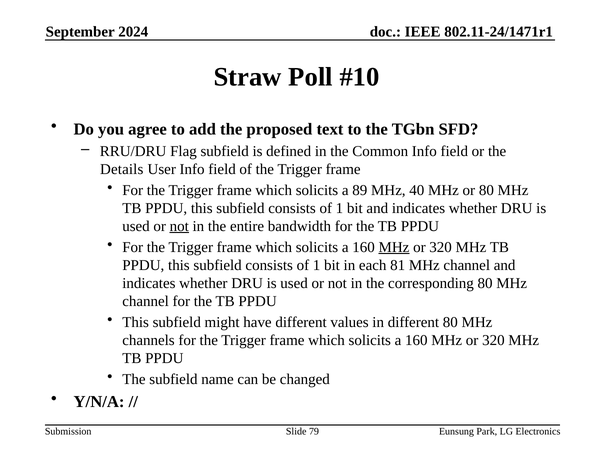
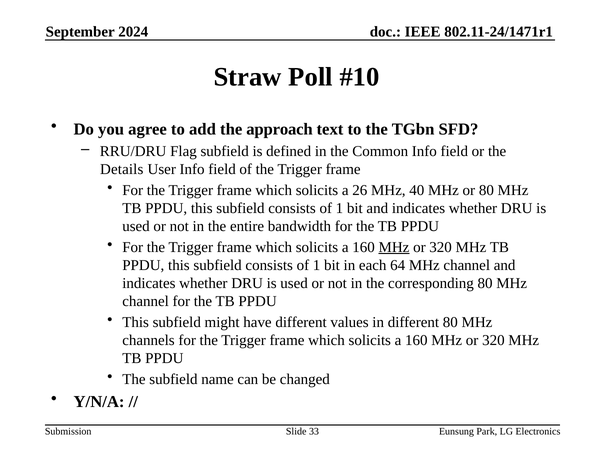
proposed: proposed -> approach
89: 89 -> 26
not at (179, 226) underline: present -> none
81: 81 -> 64
79: 79 -> 33
